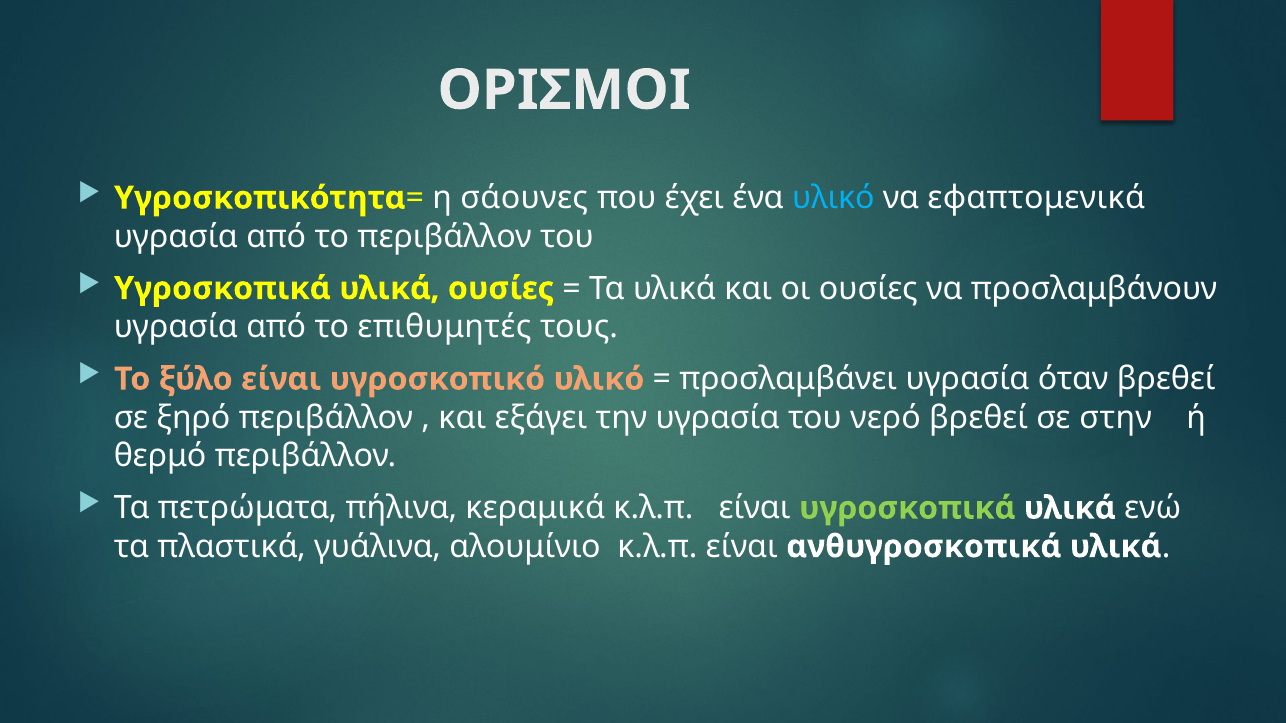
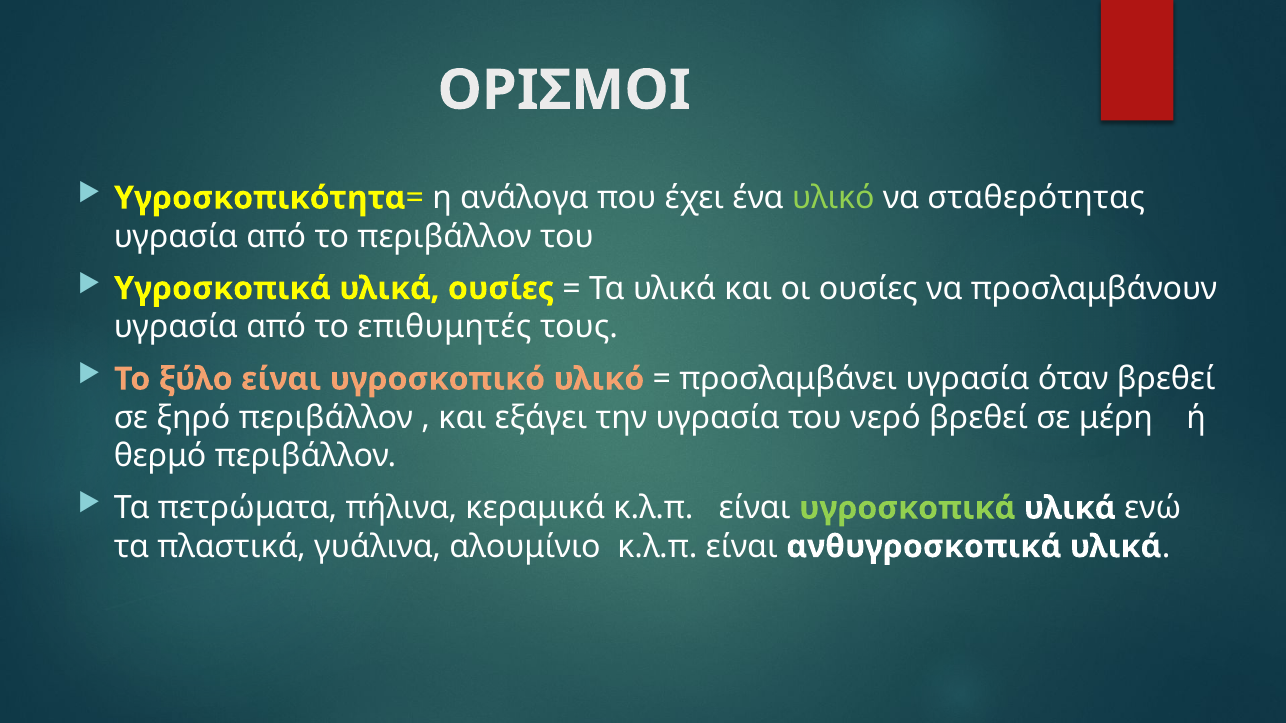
σάουνες: σάουνες -> ανάλογα
υλικό at (833, 198) colour: light blue -> light green
εφαπτομενικά: εφαπτομενικά -> σταθερότητας
στην: στην -> μέρη
